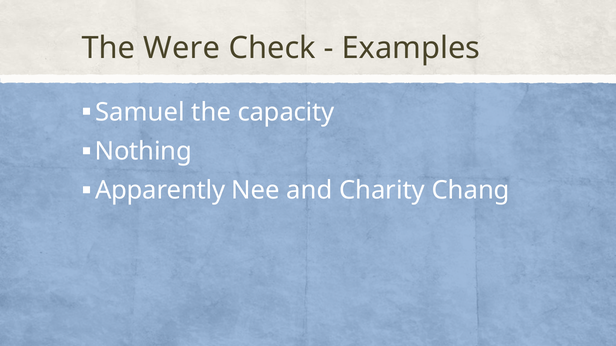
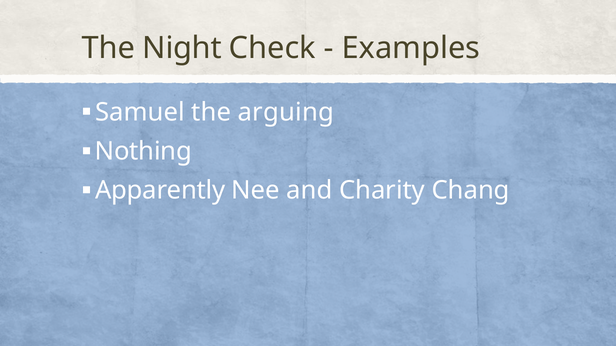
Were: Were -> Night
capacity: capacity -> arguing
